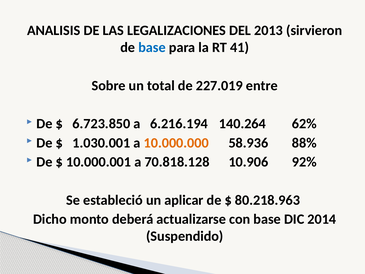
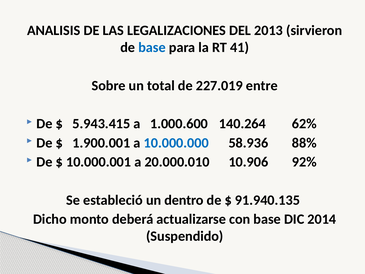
6.723.850: 6.723.850 -> 5.943.415
6.216.194: 6.216.194 -> 1.000.600
1.030.001: 1.030.001 -> 1.900.001
10.000.000 colour: orange -> blue
70.818.128: 70.818.128 -> 20.000.010
aplicar: aplicar -> dentro
80.218.963: 80.218.963 -> 91.940.135
